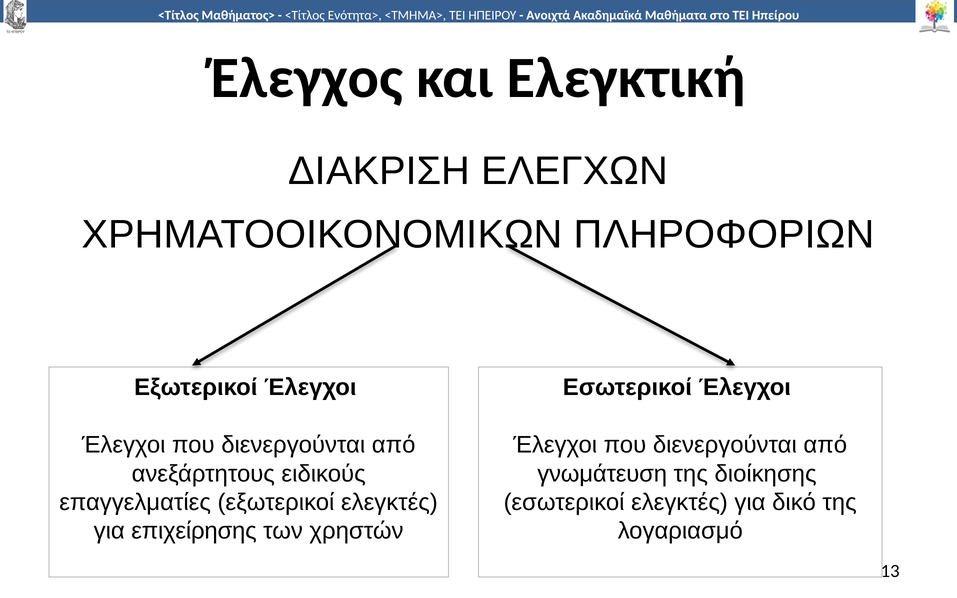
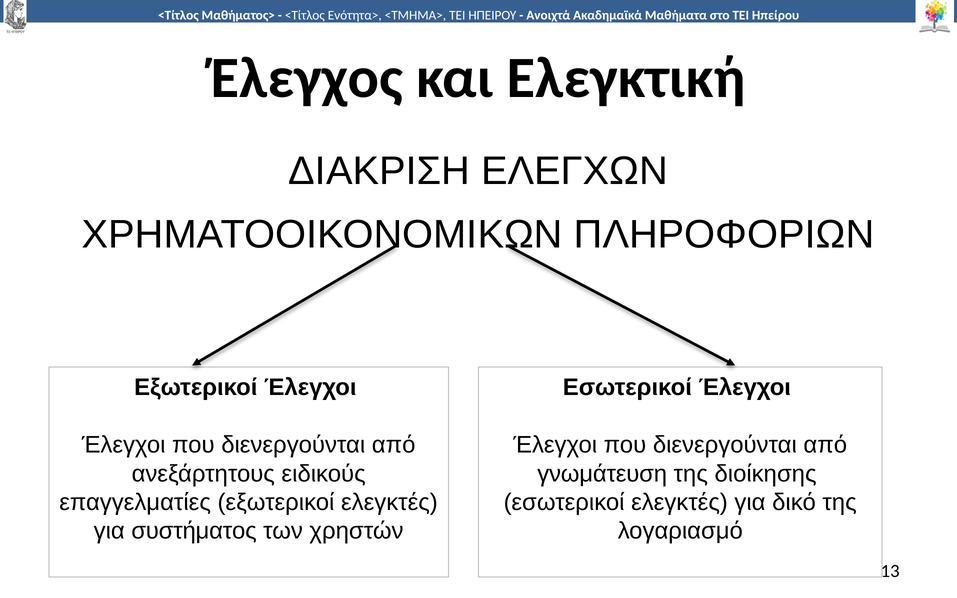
επιχείρησης: επιχείρησης -> συστήματος
